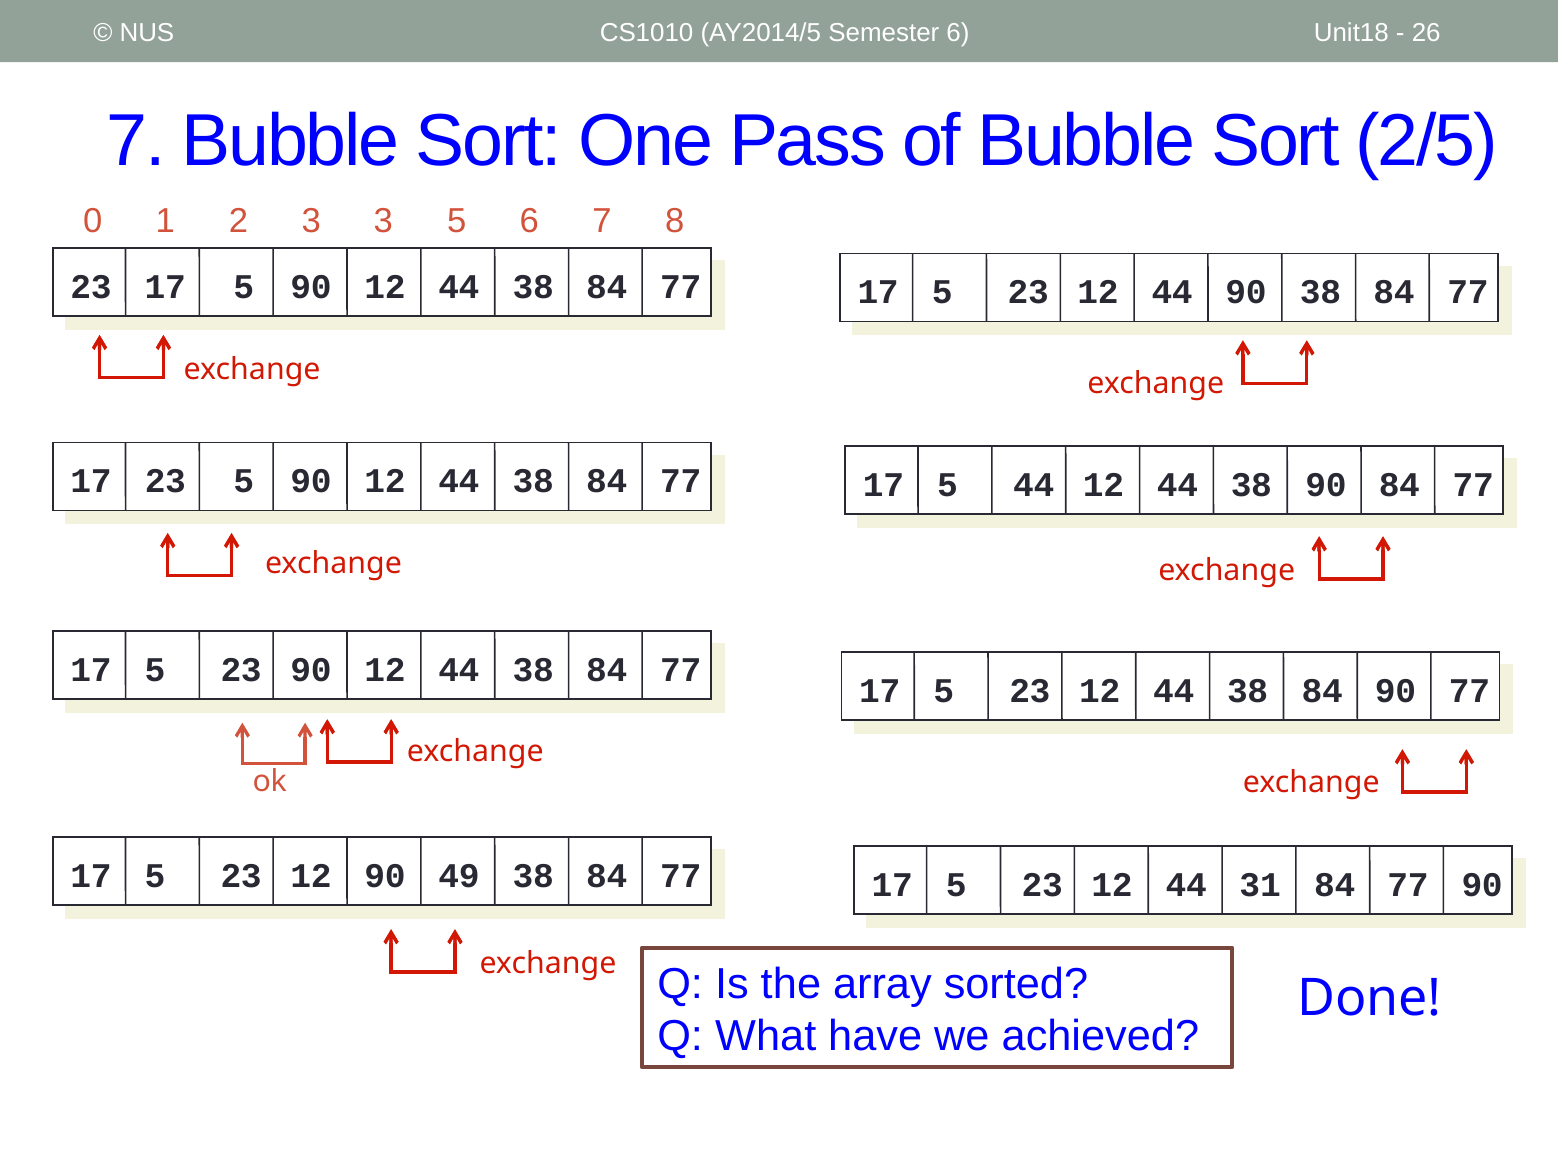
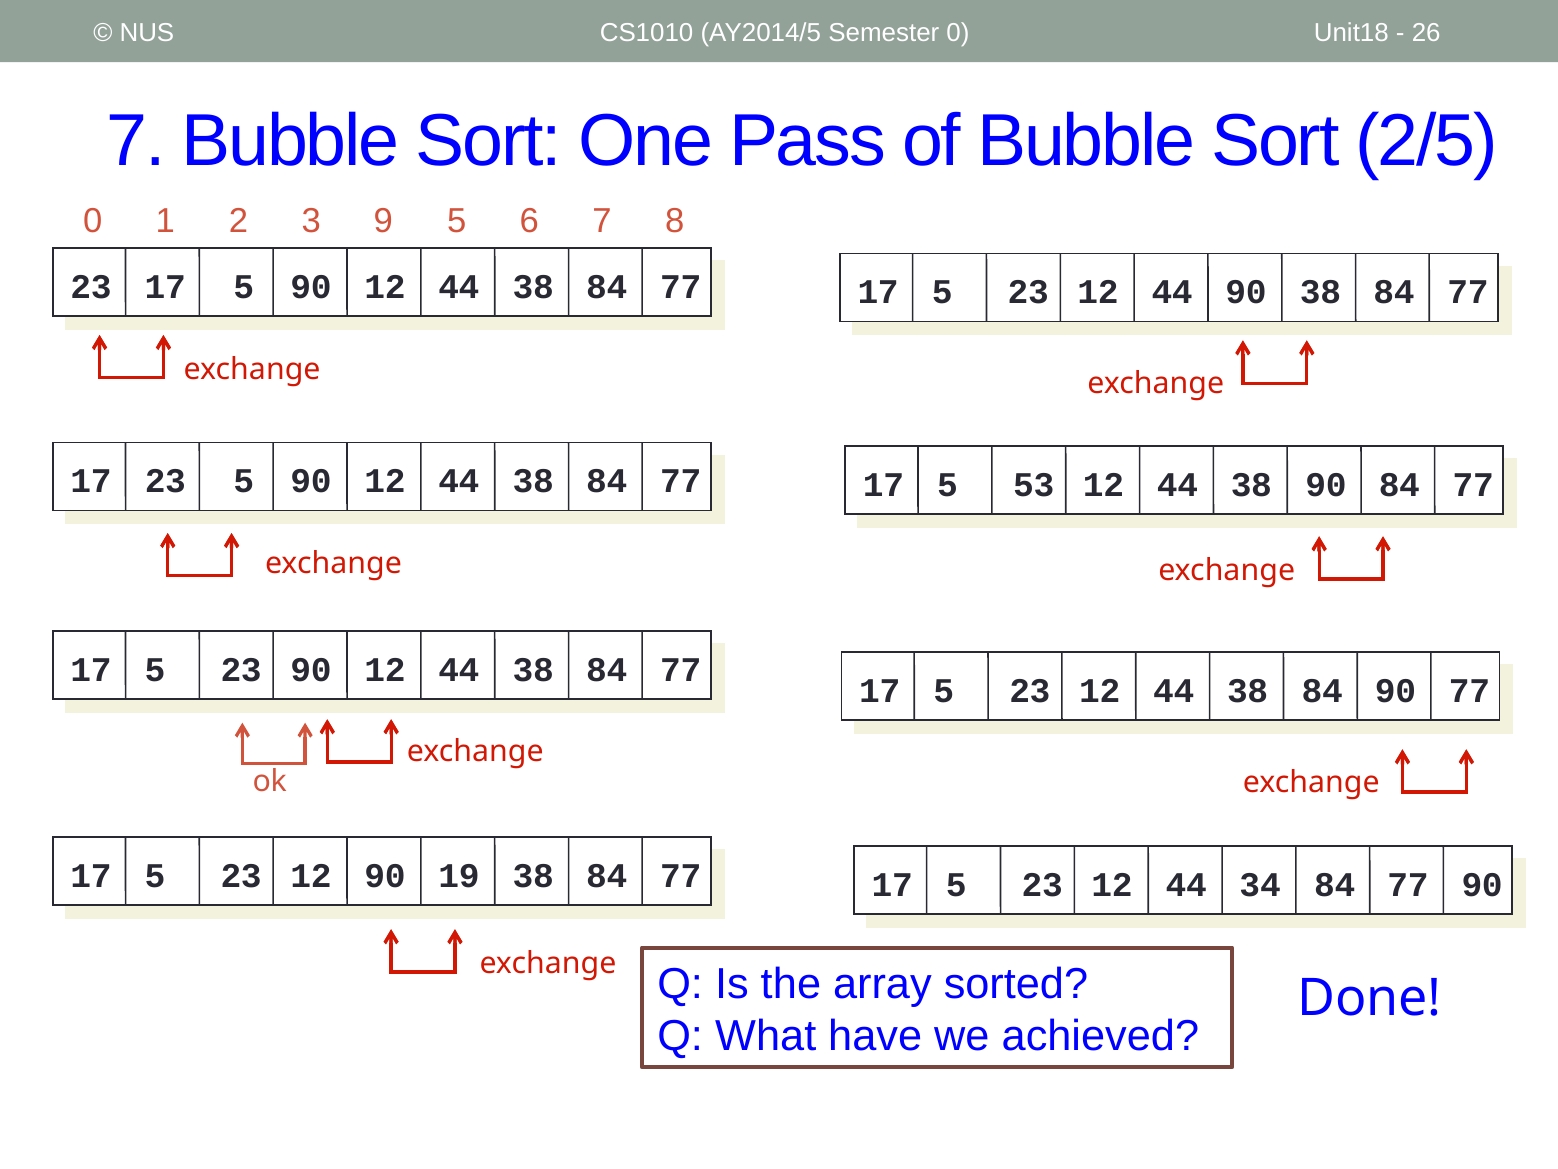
Semester 6: 6 -> 0
3 3: 3 -> 9
5 44: 44 -> 53
49: 49 -> 19
31: 31 -> 34
